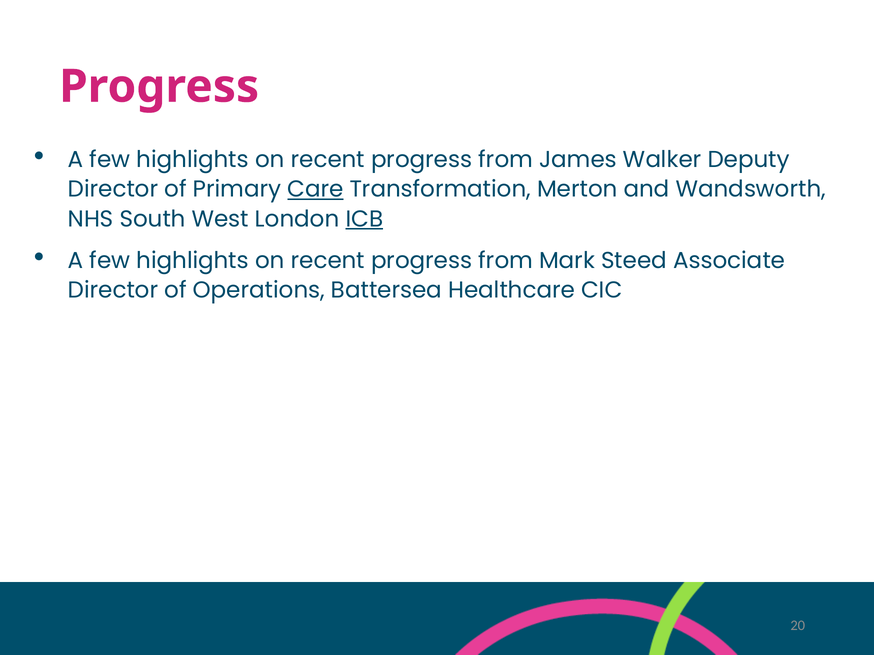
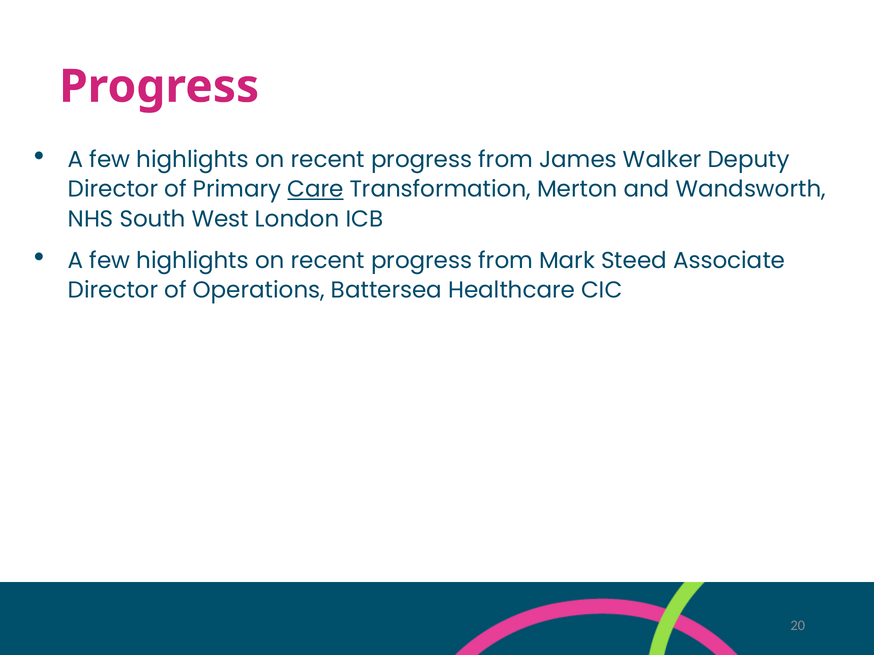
ICB underline: present -> none
